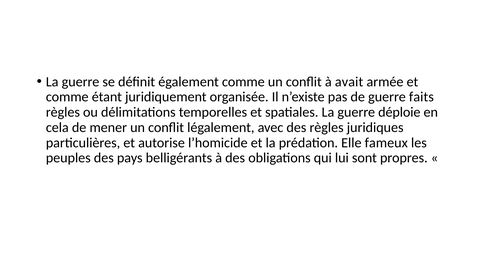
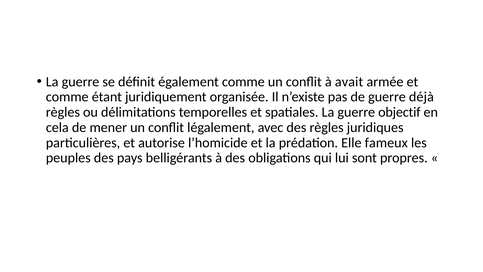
faits: faits -> déjà
déploie: déploie -> objectif
